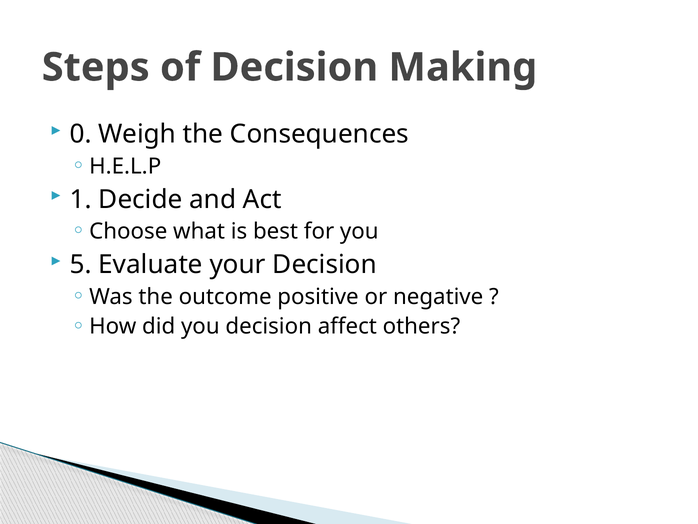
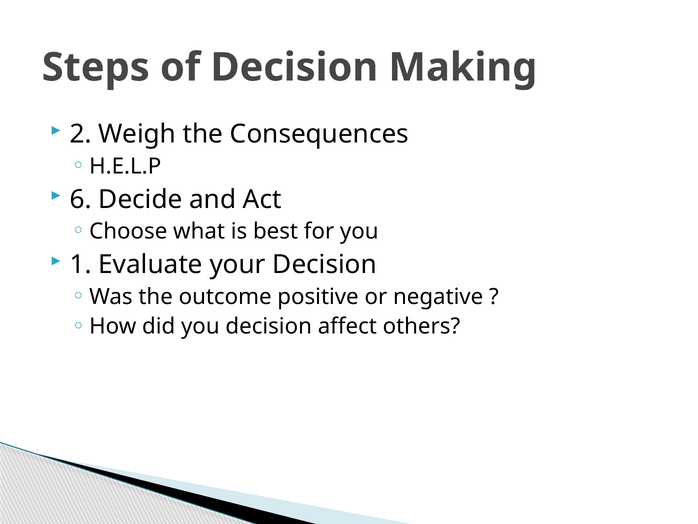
0: 0 -> 2
1: 1 -> 6
5: 5 -> 1
